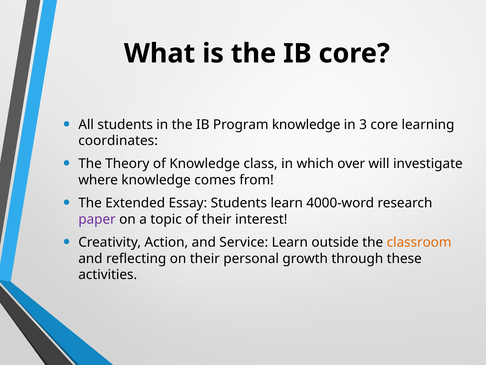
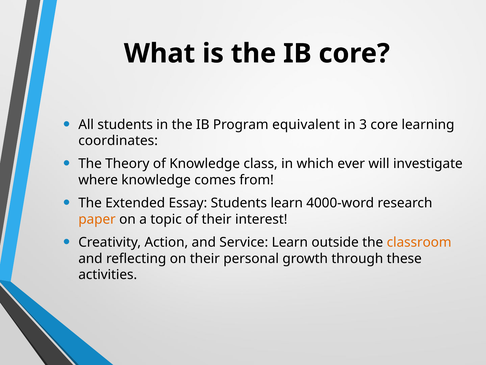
Program knowledge: knowledge -> equivalent
over: over -> ever
paper colour: purple -> orange
